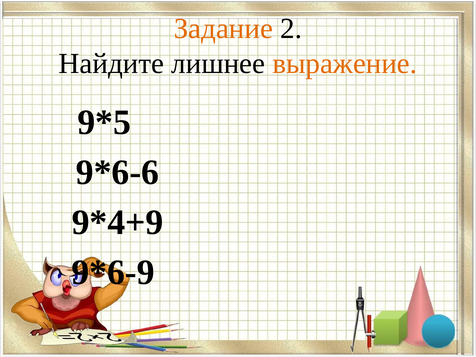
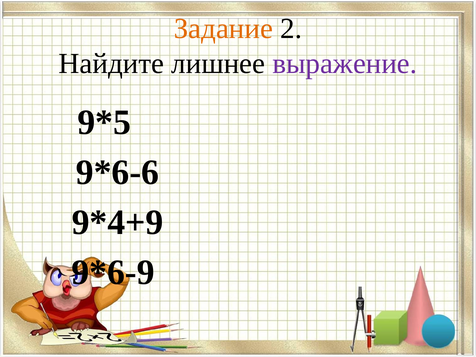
выражение colour: orange -> purple
